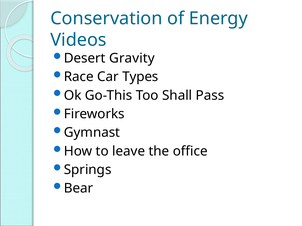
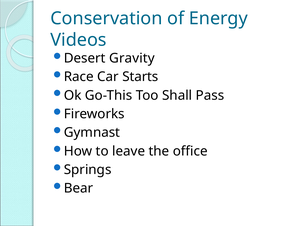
Types: Types -> Starts
